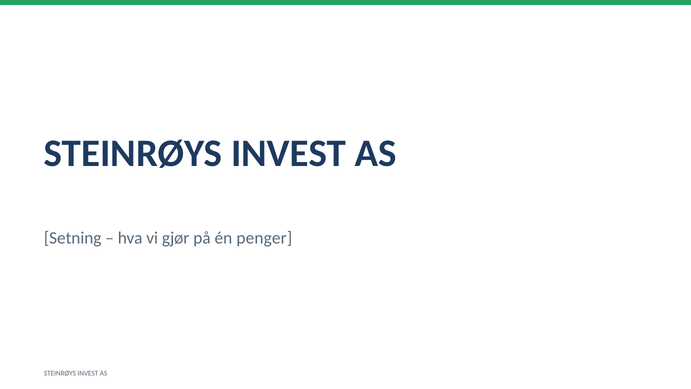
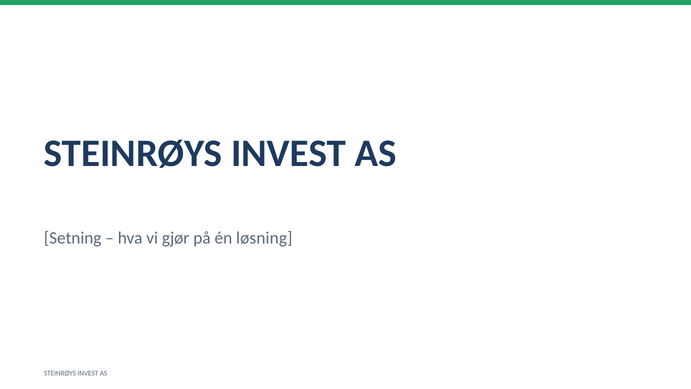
penger: penger -> løsning
